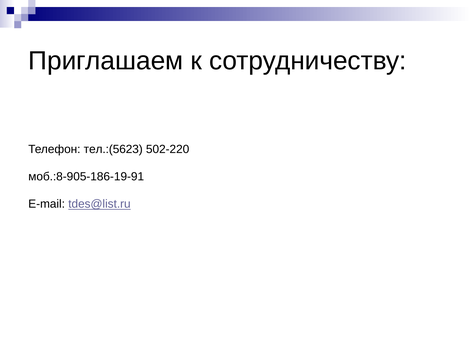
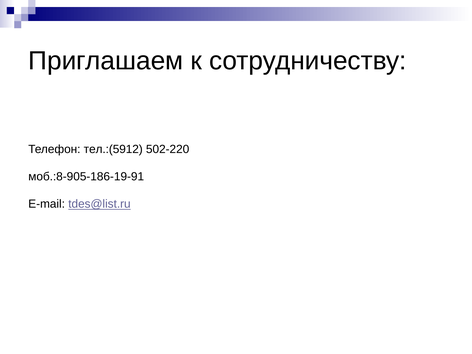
тел.:(5623: тел.:(5623 -> тел.:(5912
